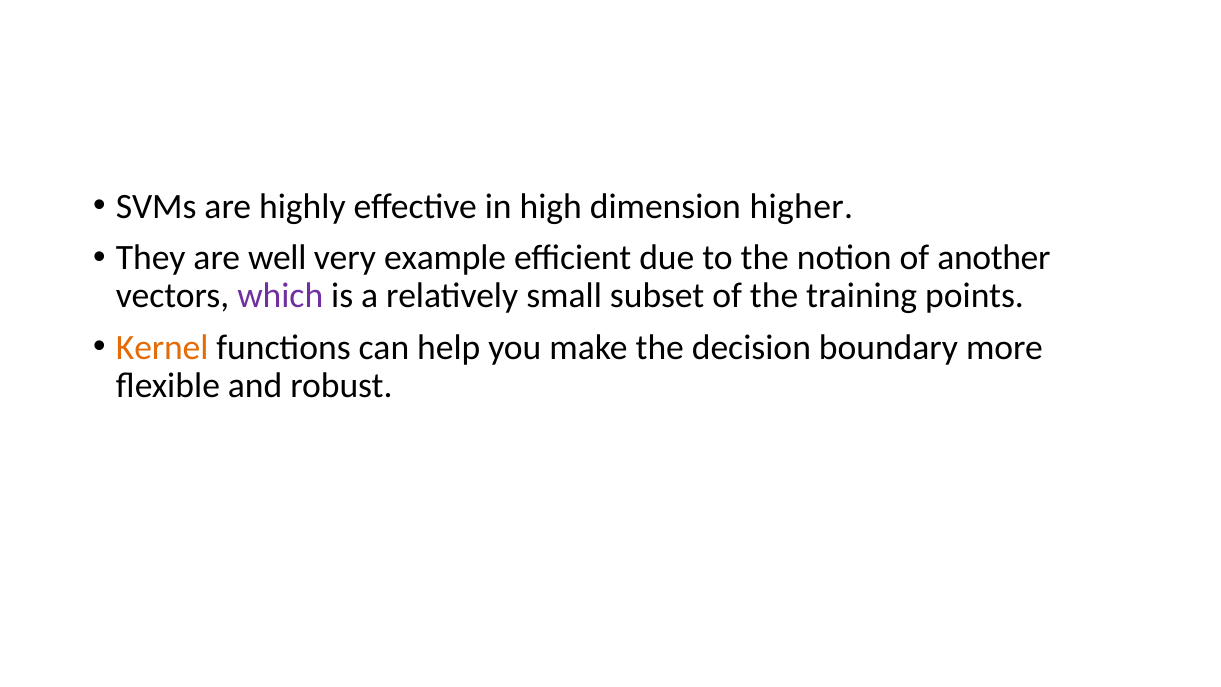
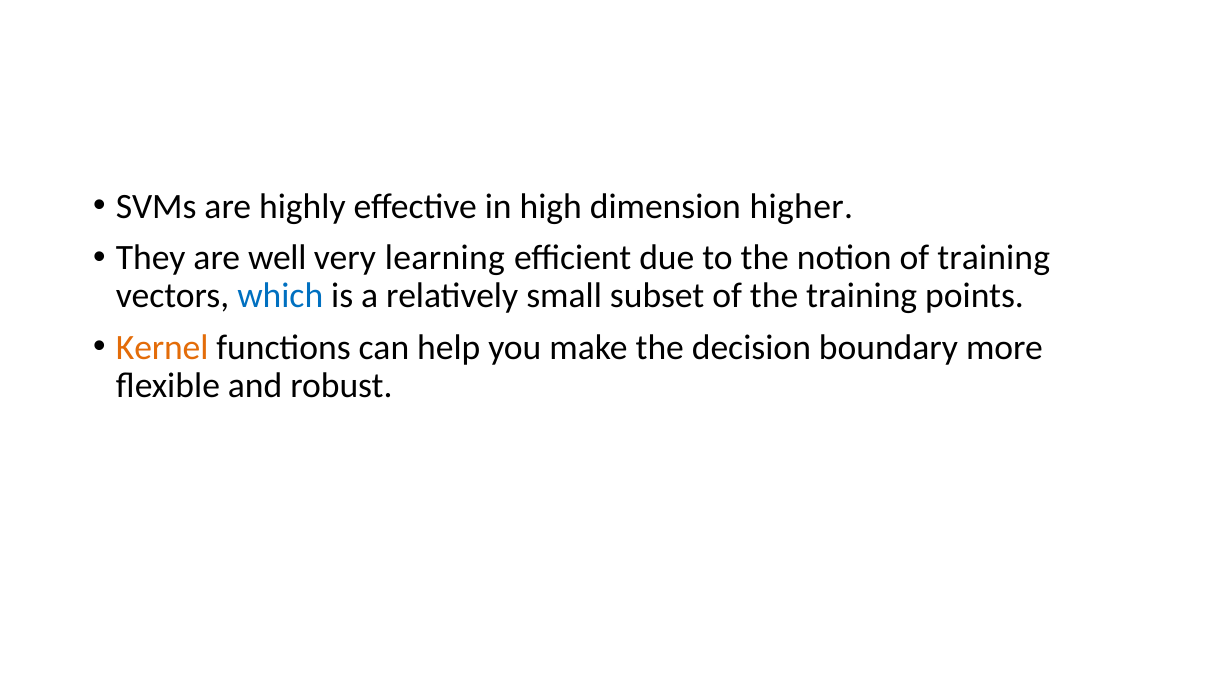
example: example -> learning
of another: another -> training
which colour: purple -> blue
